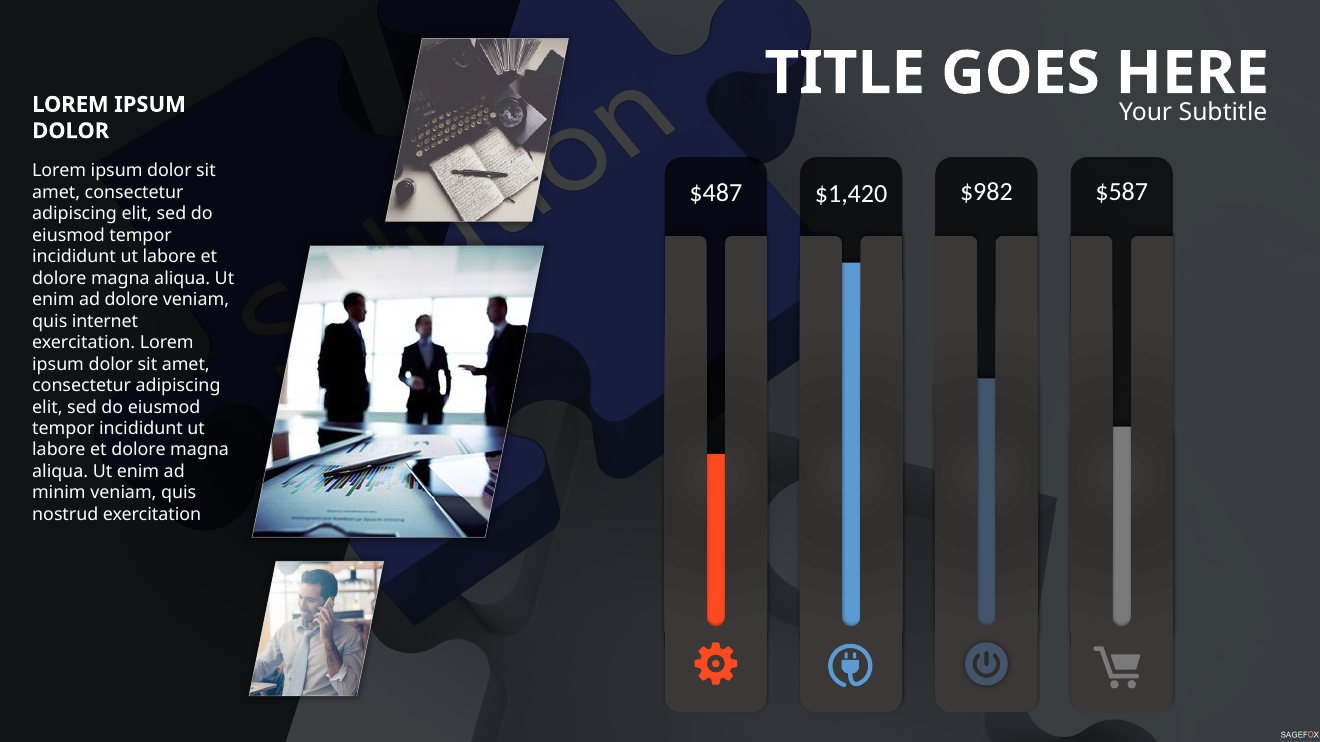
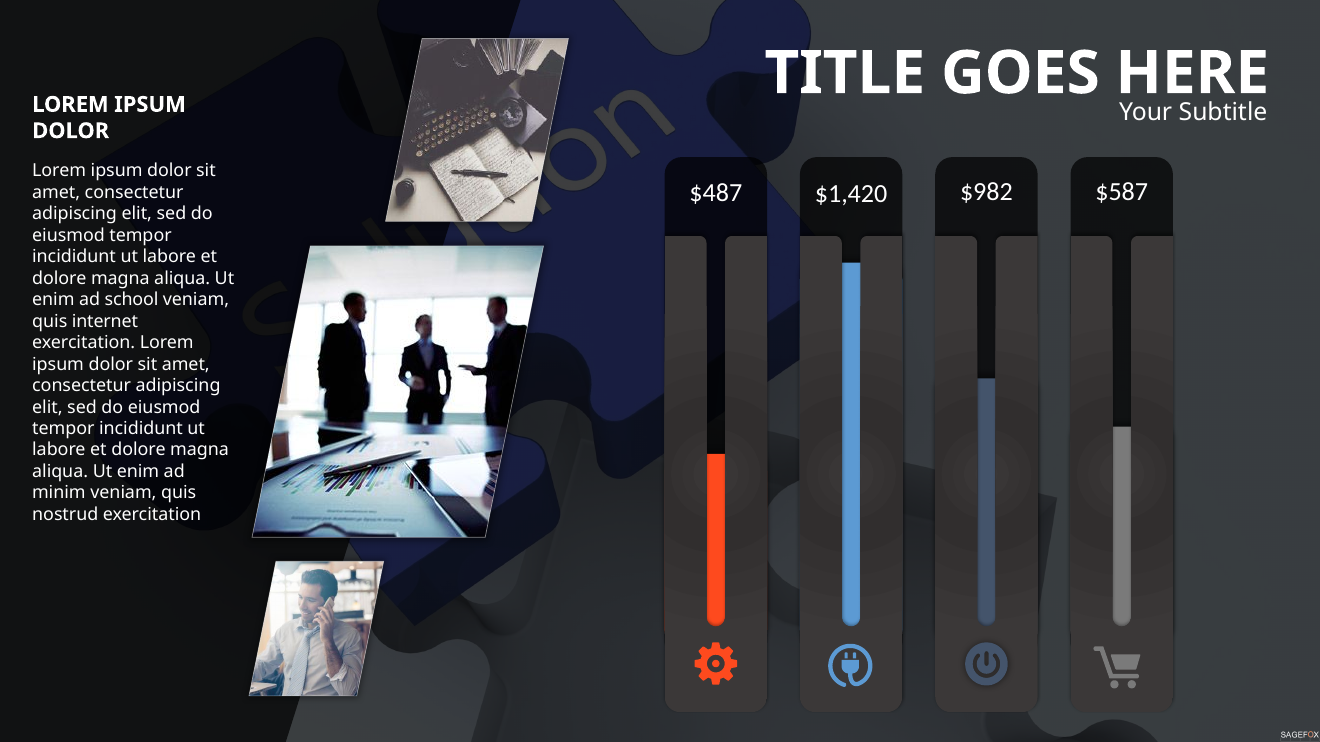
ad dolore: dolore -> school
